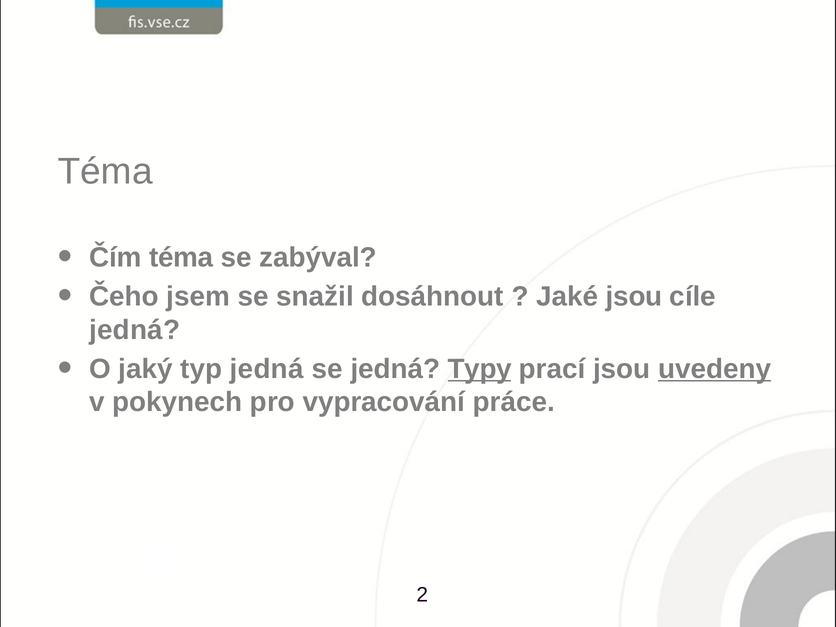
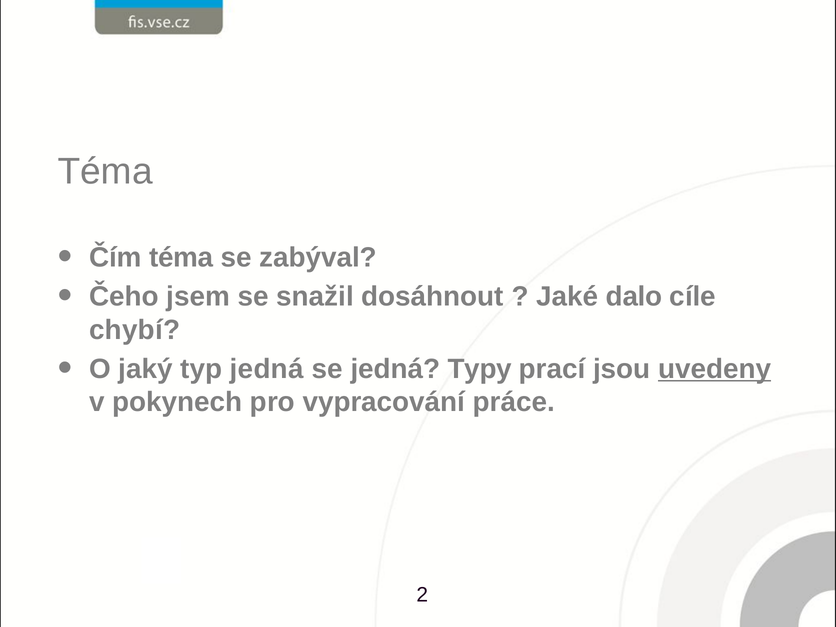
Jaké jsou: jsou -> dalo
jedná at (135, 330): jedná -> chybí
Typy underline: present -> none
